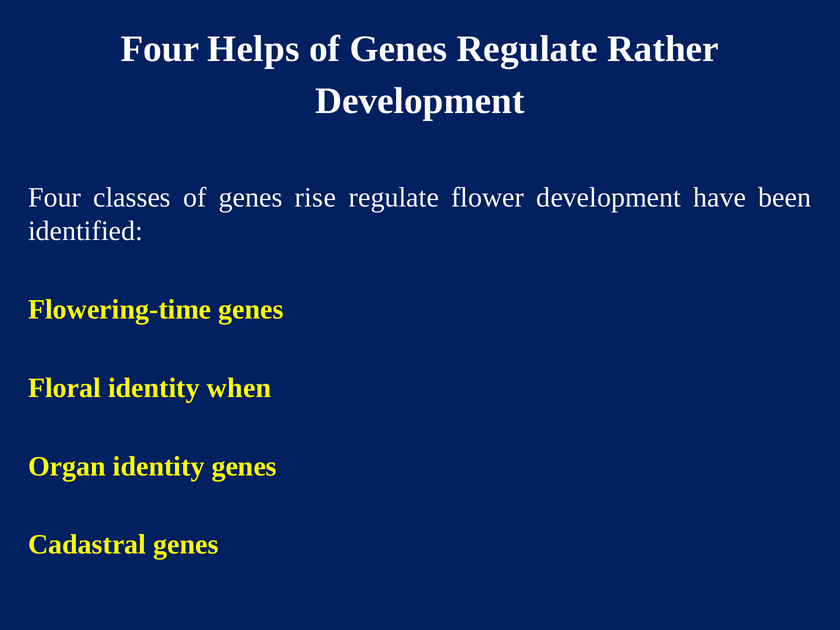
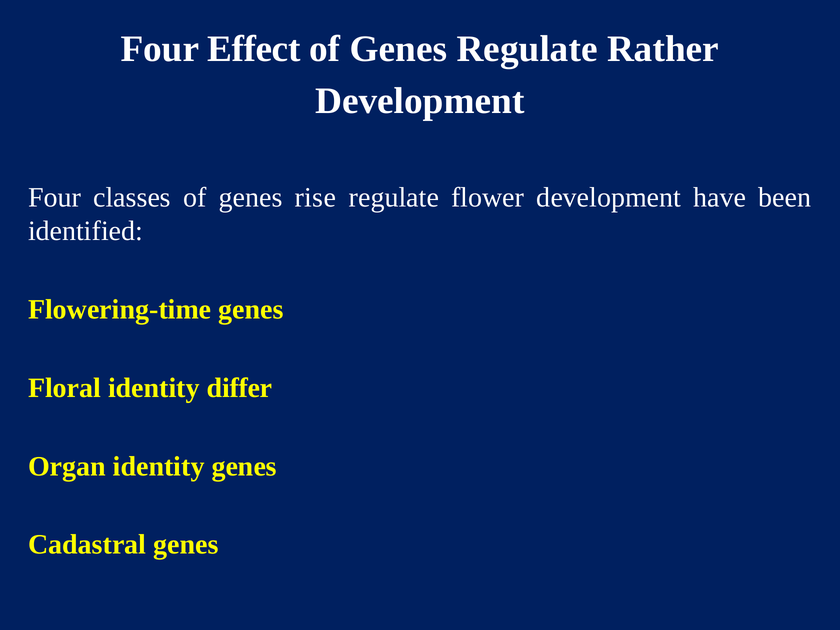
Helps: Helps -> Effect
when: when -> differ
